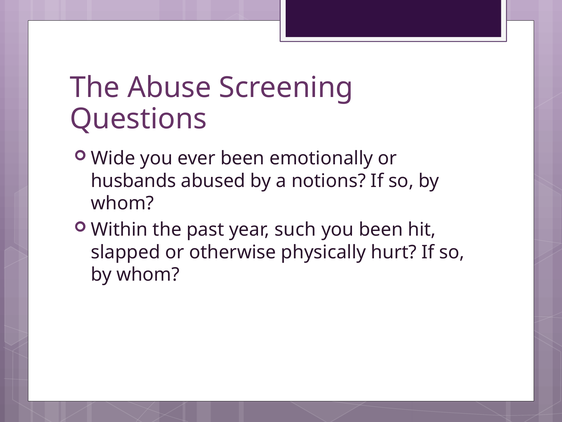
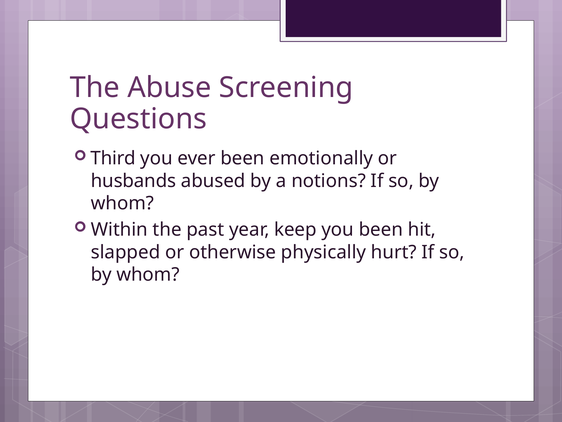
Wide: Wide -> Third
such: such -> keep
